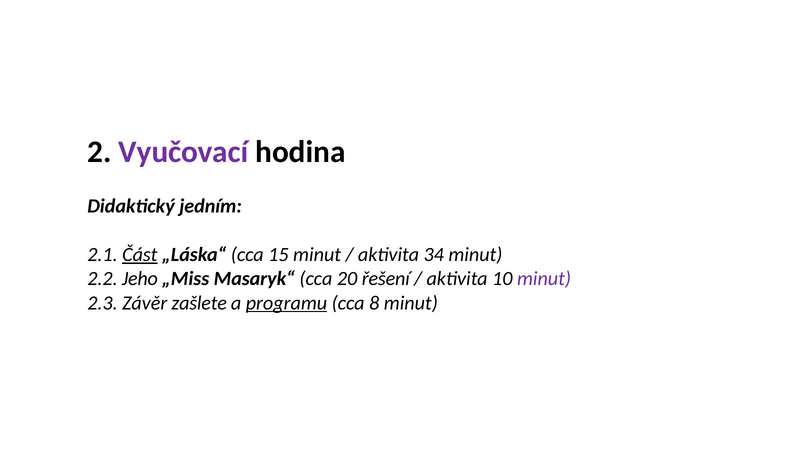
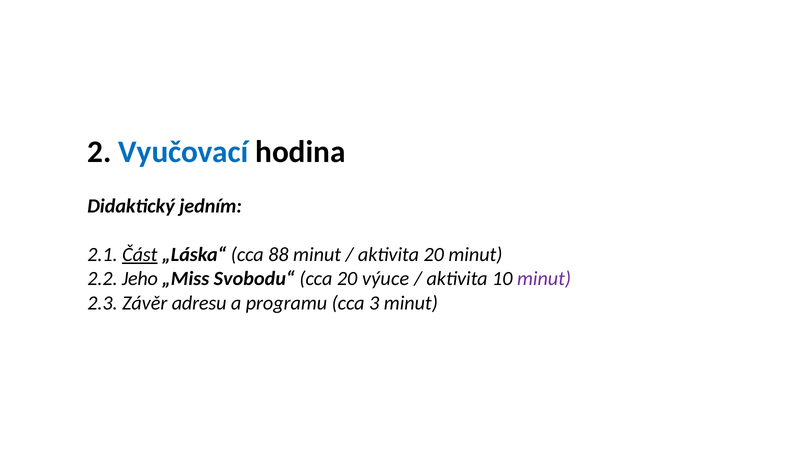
Vyučovací colour: purple -> blue
15: 15 -> 88
aktivita 34: 34 -> 20
Masaryk“: Masaryk“ -> Svobodu“
řešení: řešení -> výuce
zašlete: zašlete -> adresu
programu underline: present -> none
8: 8 -> 3
